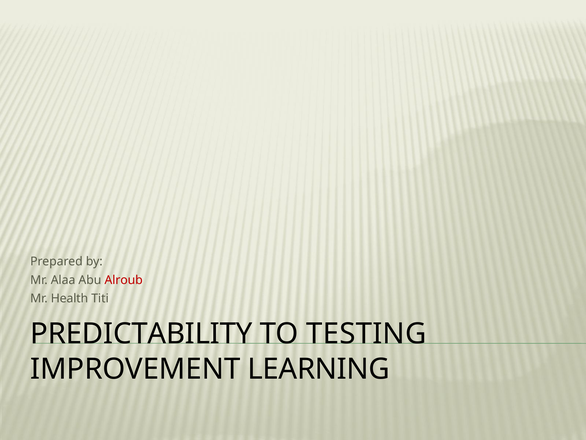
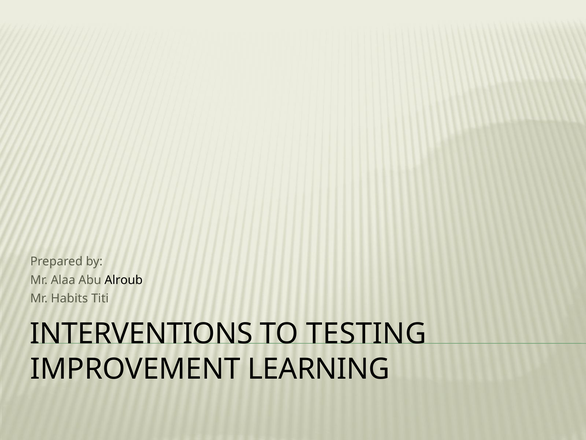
Alroub colour: red -> black
Health: Health -> Habits
PREDICTABILITY: PREDICTABILITY -> INTERVENTIONS
